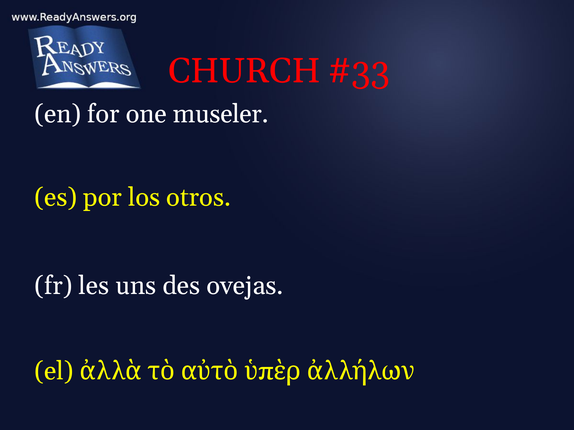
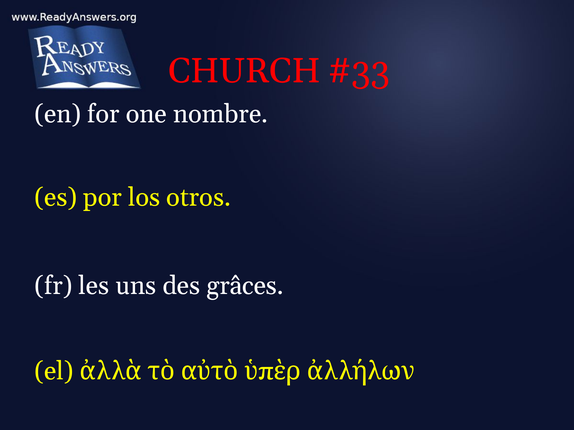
museler: museler -> nombre
ovejas: ovejas -> grâces
